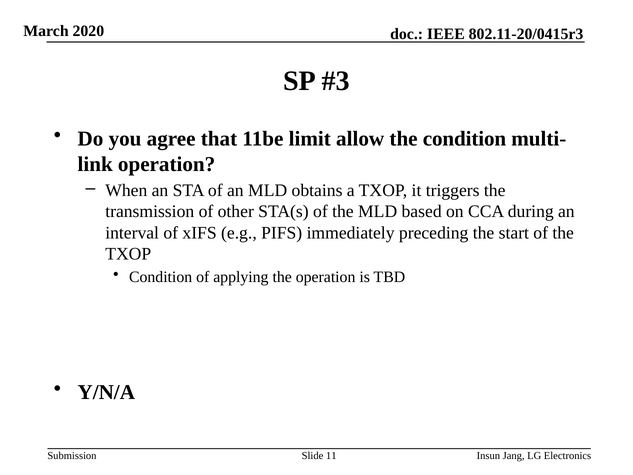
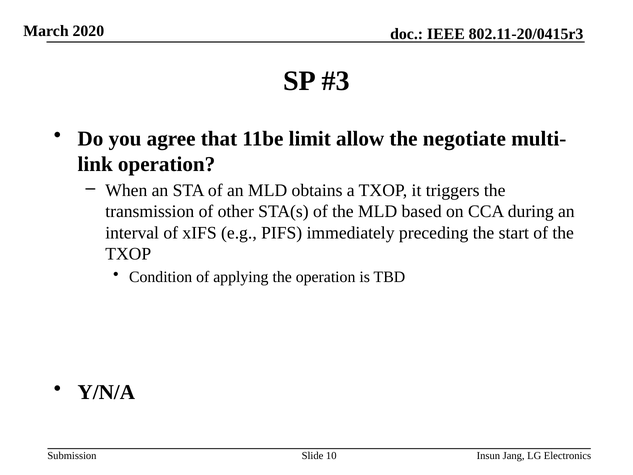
the condition: condition -> negotiate
11: 11 -> 10
